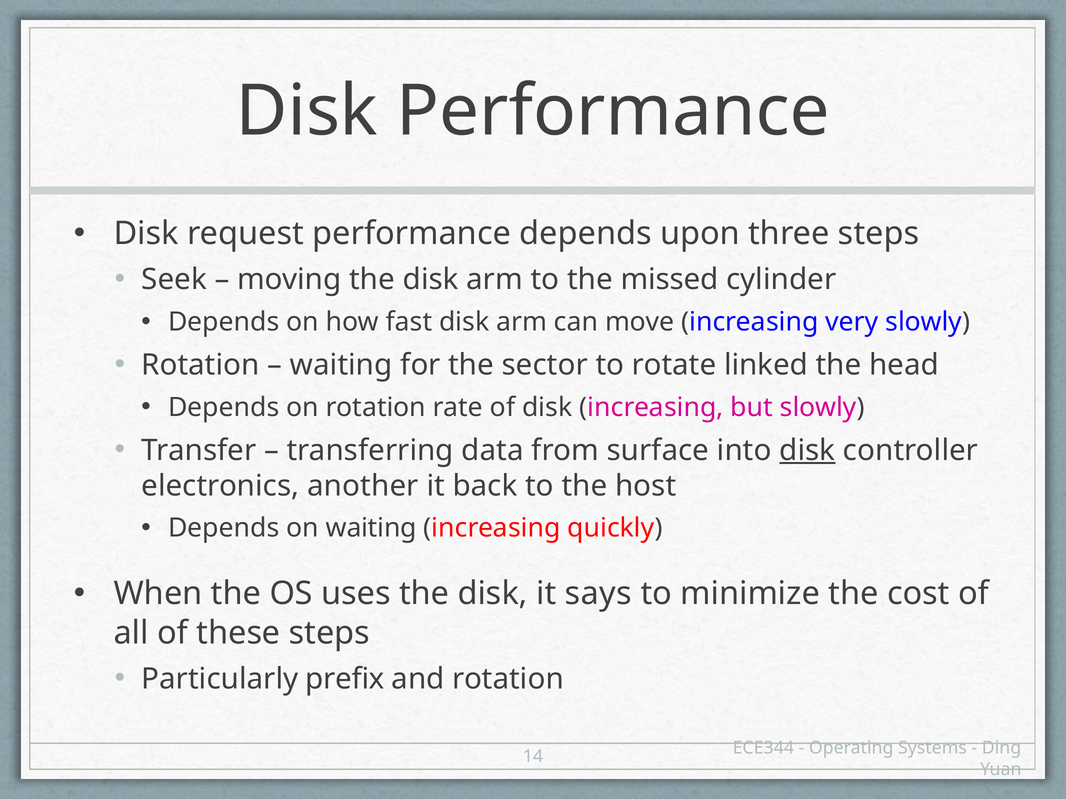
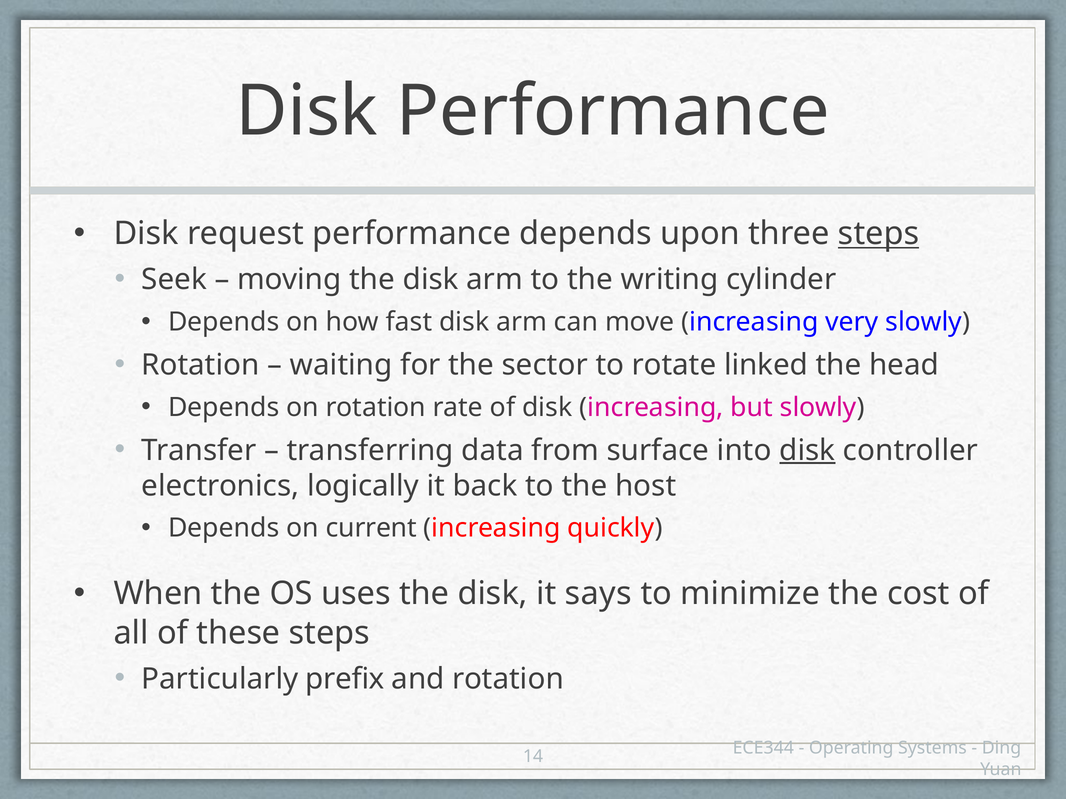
steps at (879, 234) underline: none -> present
missed: missed -> writing
another: another -> logically
on waiting: waiting -> current
